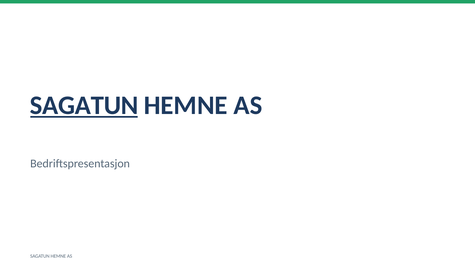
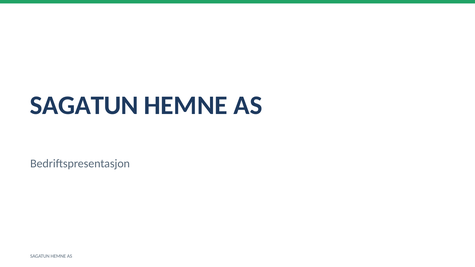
SAGATUN at (84, 105) underline: present -> none
